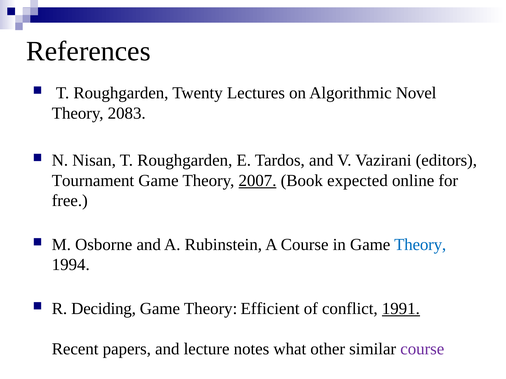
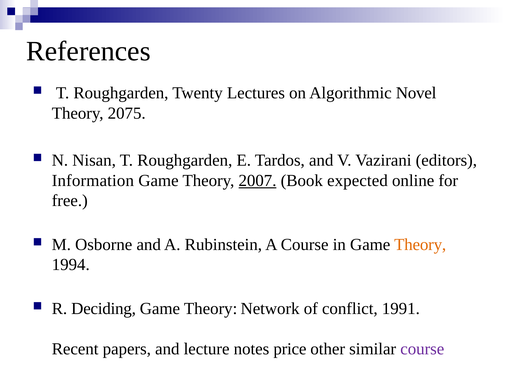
2083: 2083 -> 2075
Tournament: Tournament -> Information
Theory at (420, 245) colour: blue -> orange
Efficient: Efficient -> Network
1991 underline: present -> none
what: what -> price
